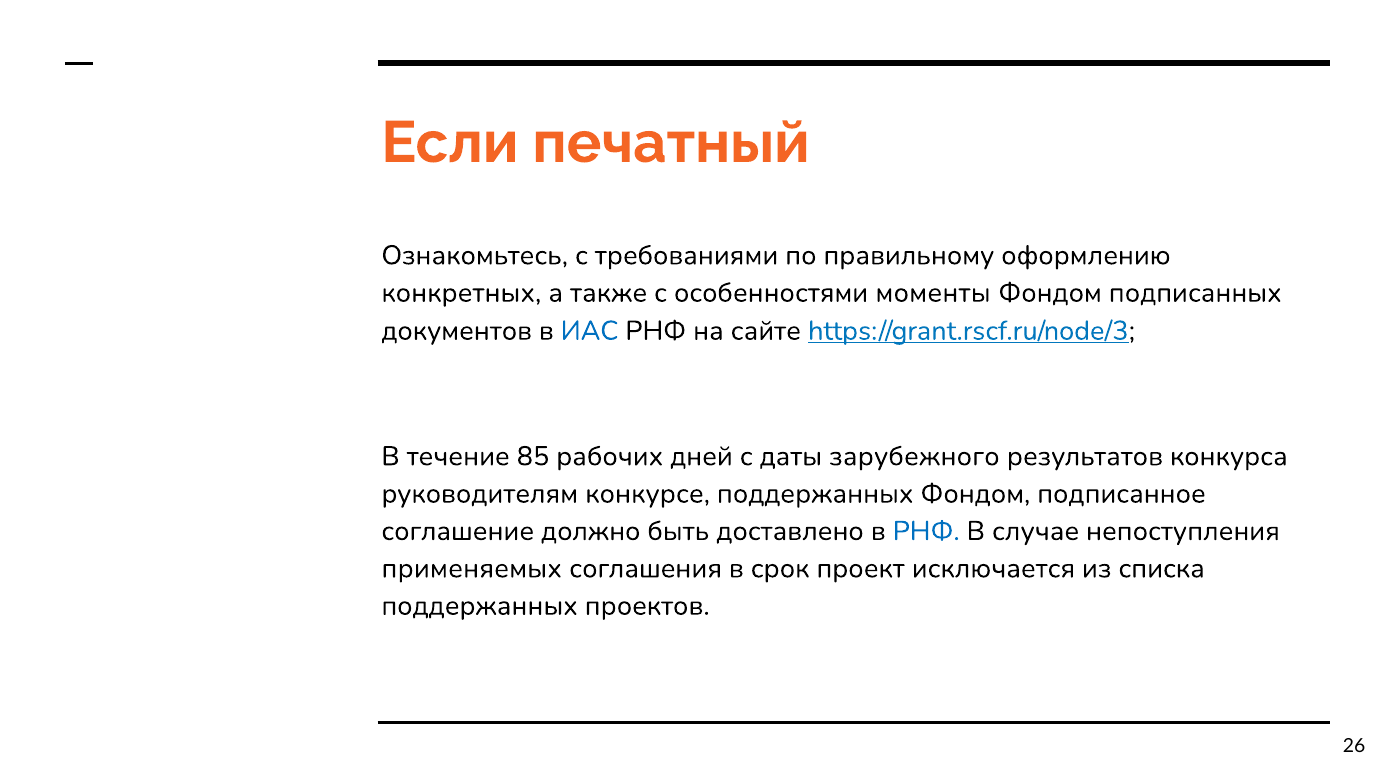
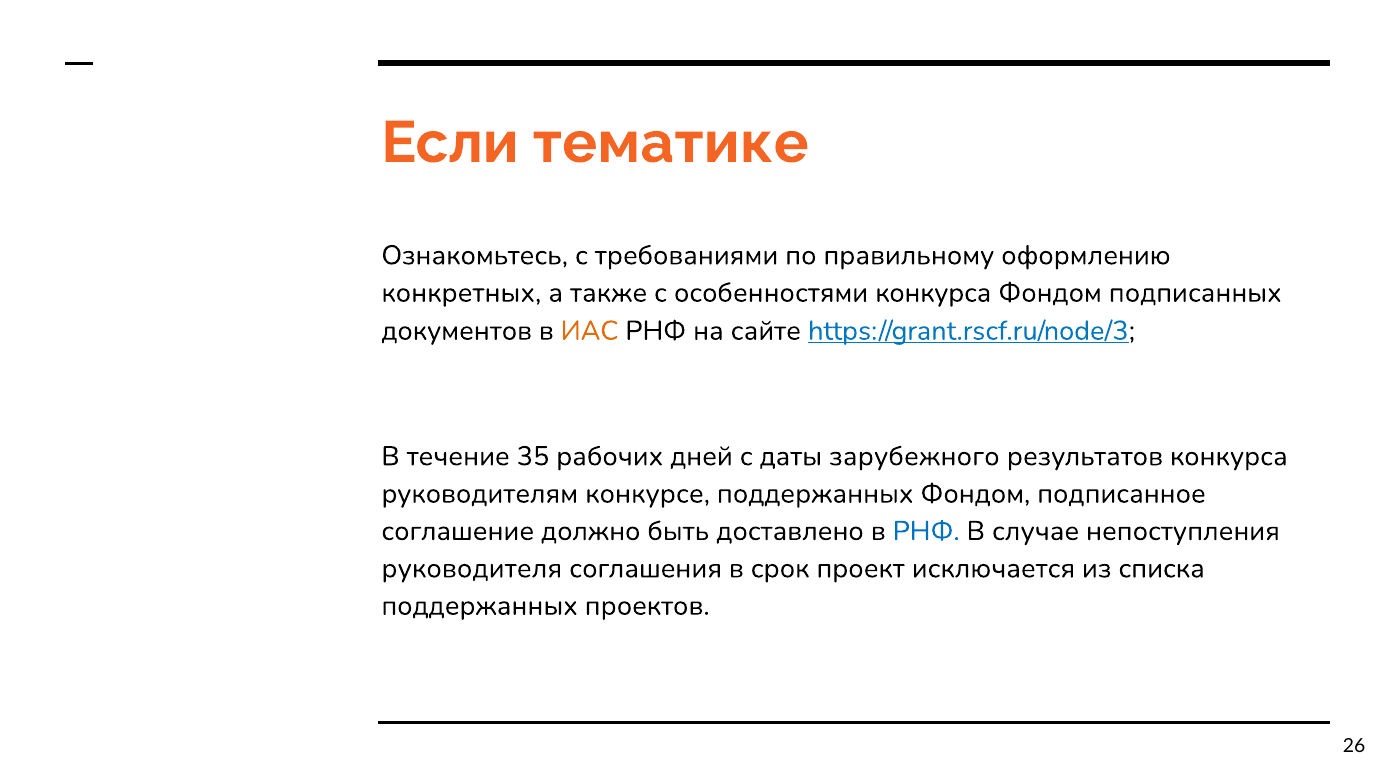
печатный: печатный -> тематике
особенностями моменты: моменты -> конкурса
ИАС colour: blue -> orange
85: 85 -> 35
применяемых: применяемых -> руководителя
